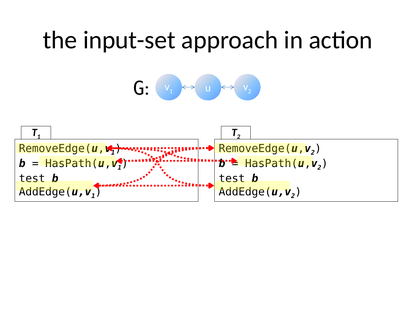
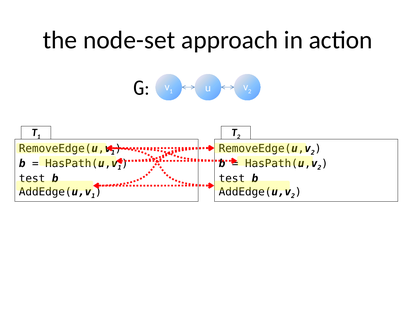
input-set: input-set -> node-set
